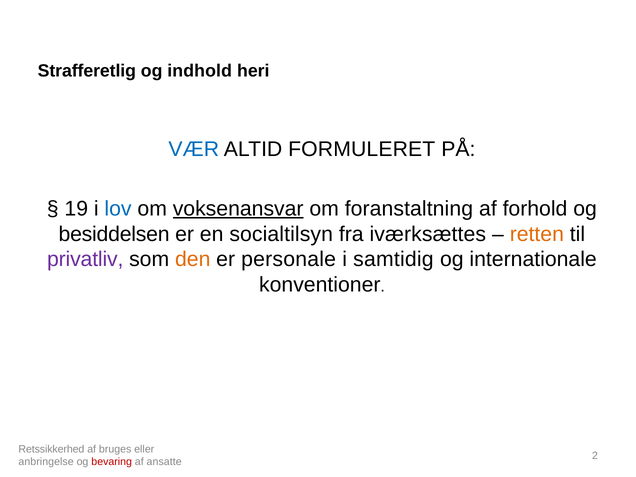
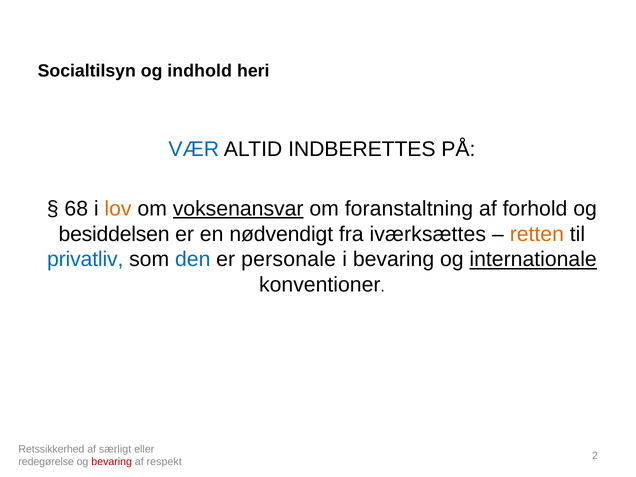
Strafferetlig: Strafferetlig -> Socialtilsyn
FORMULERET: FORMULERET -> INDBERETTES
19: 19 -> 68
lov colour: blue -> orange
socialtilsyn: socialtilsyn -> nødvendigt
privatliv colour: purple -> blue
den colour: orange -> blue
i samtidig: samtidig -> bevaring
internationale underline: none -> present
bruges: bruges -> særligt
anbringelse: anbringelse -> redegørelse
ansatte: ansatte -> respekt
